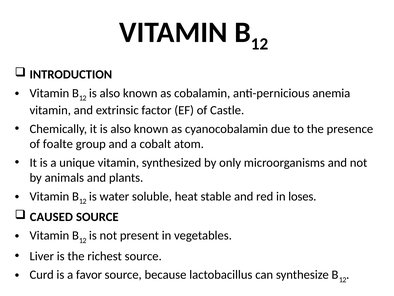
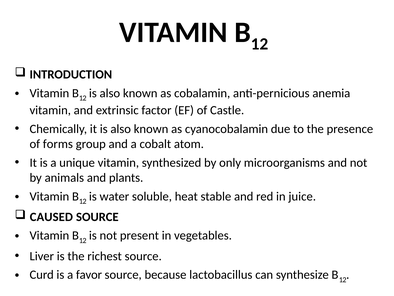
foalte: foalte -> forms
loses: loses -> juice
